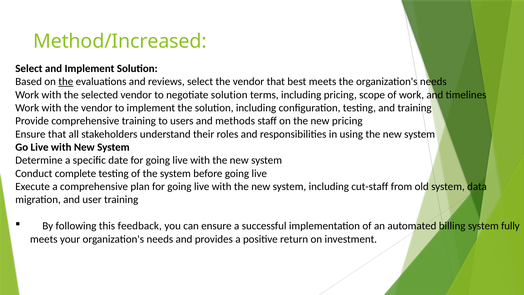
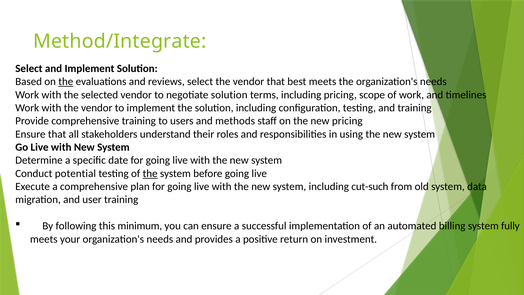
Method/Increased: Method/Increased -> Method/Integrate
complete: complete -> potential
the at (150, 173) underline: none -> present
cut-staff: cut-staff -> cut-such
feedback: feedback -> minimum
